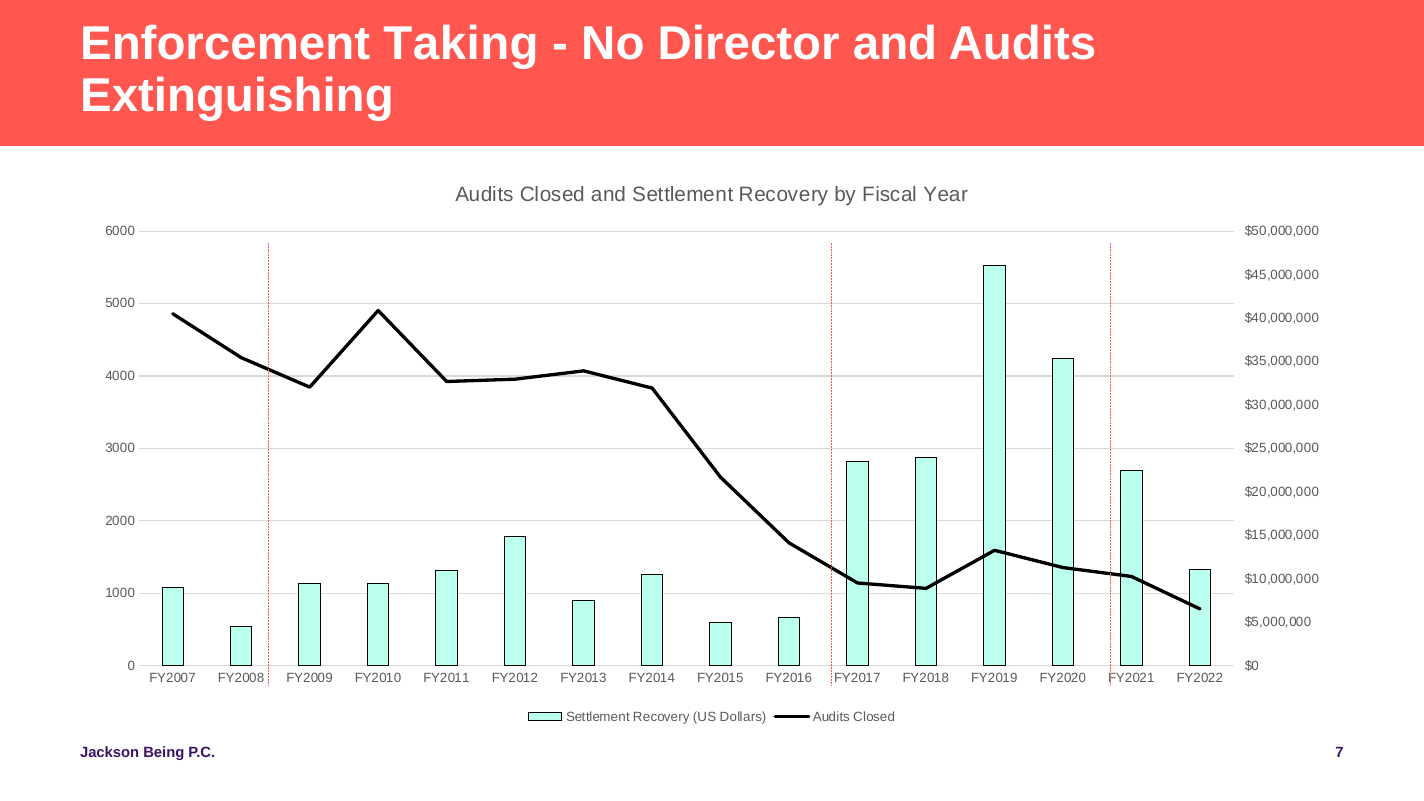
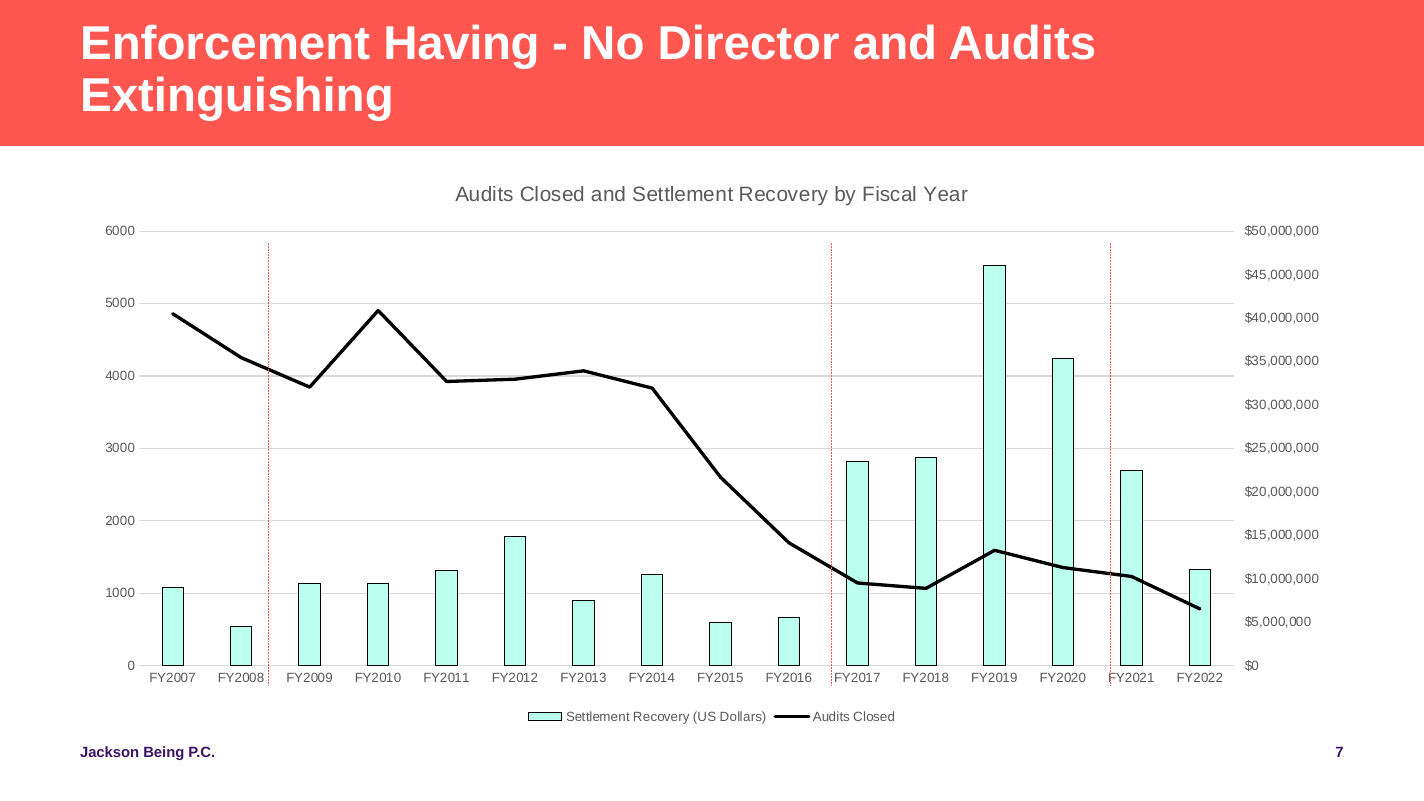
Taking: Taking -> Having
